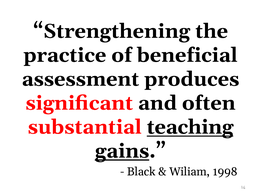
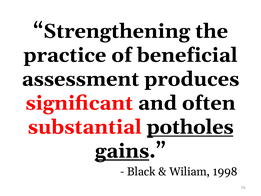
teaching: teaching -> potholes
